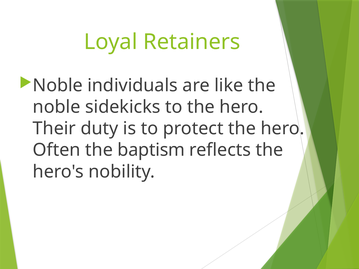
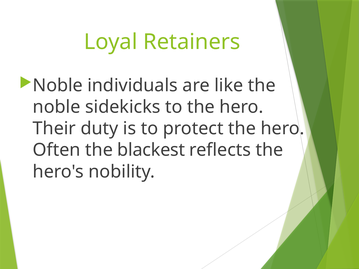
baptism: baptism -> blackest
